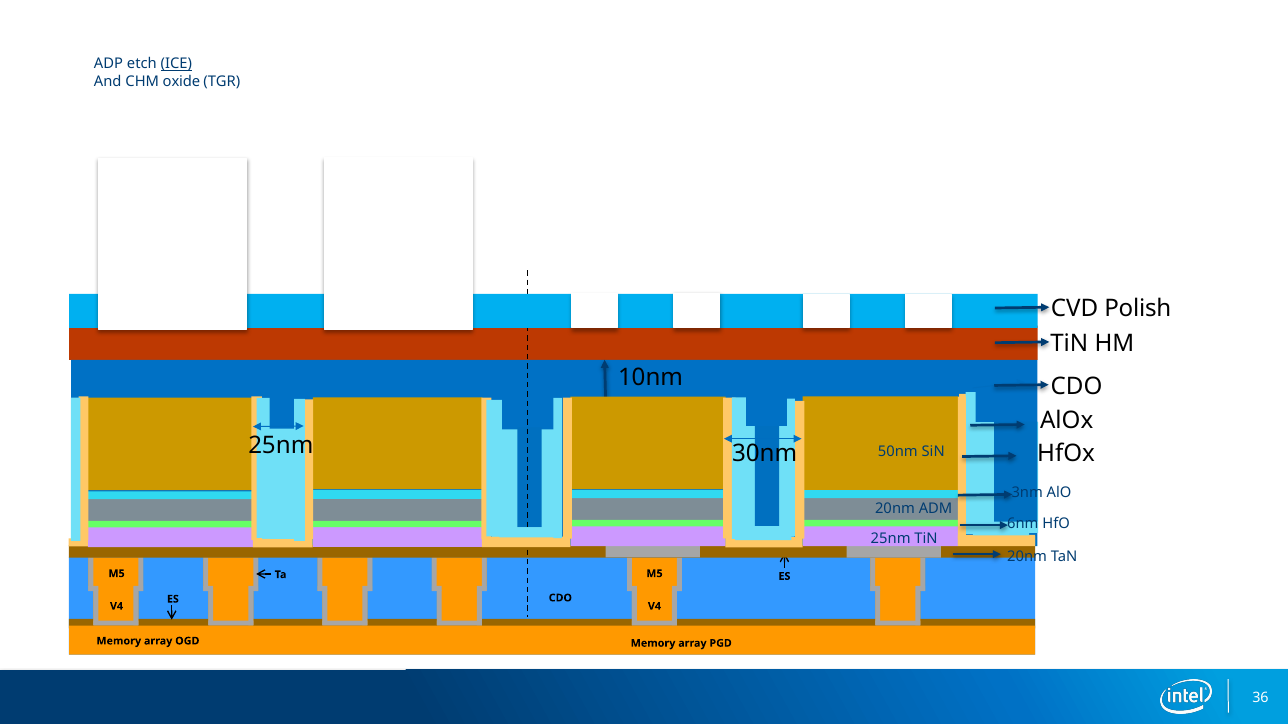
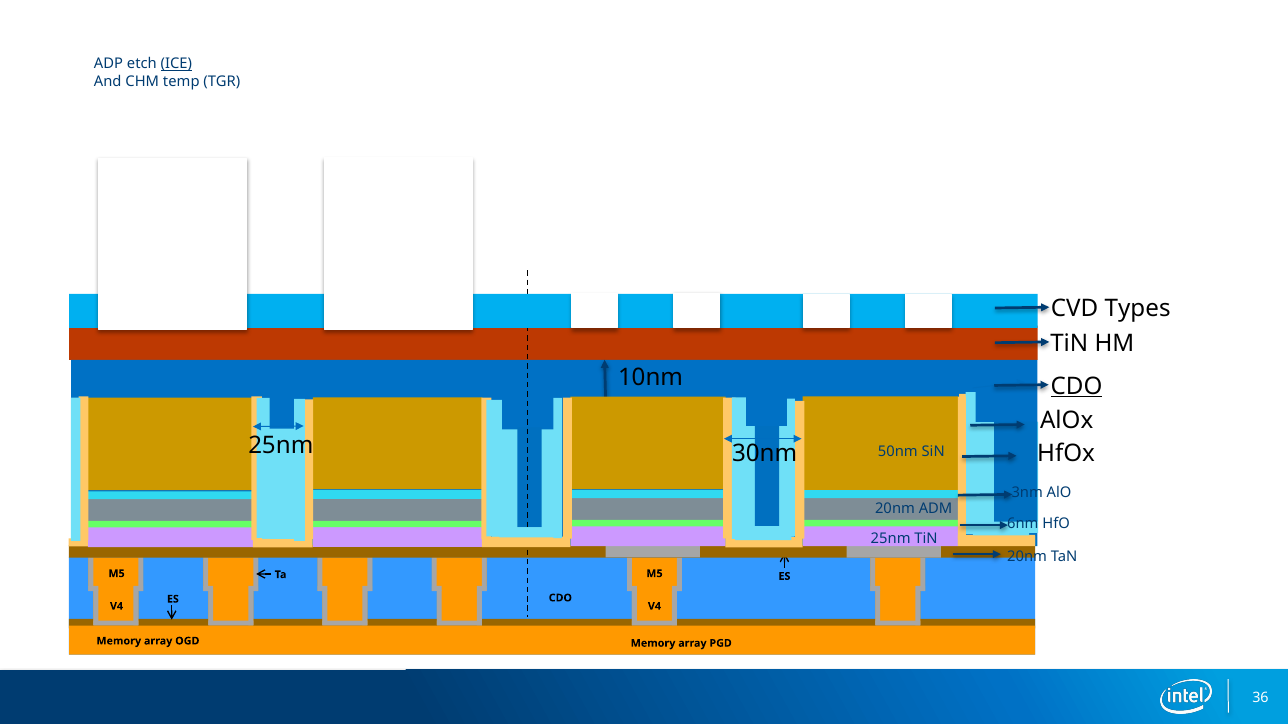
oxide: oxide -> temp
Polish: Polish -> Types
CDO at (1077, 386) underline: none -> present
